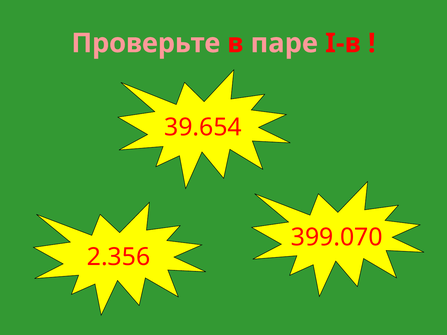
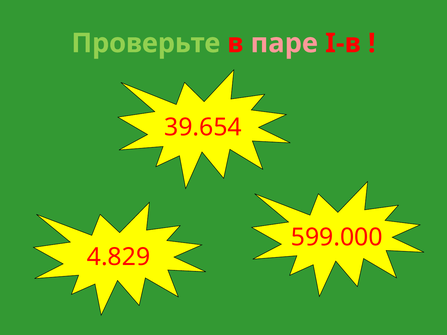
Проверьте colour: pink -> light green
399.070: 399.070 -> 599.000
2.356: 2.356 -> 4.829
